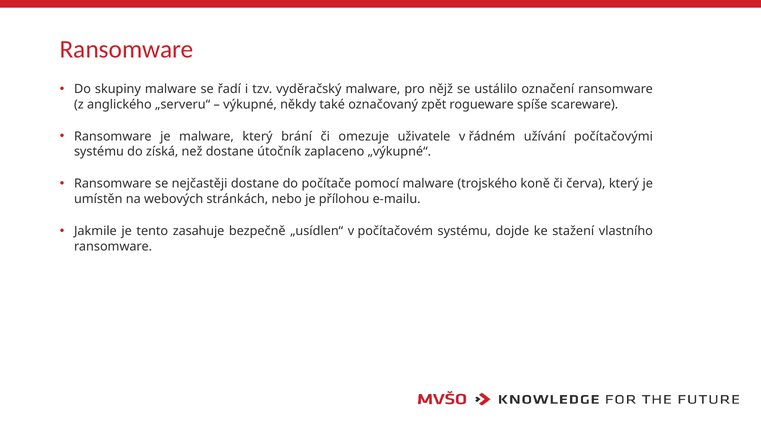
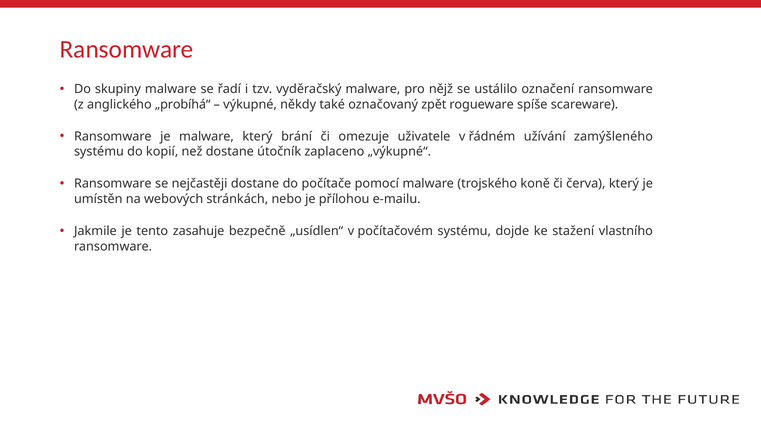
„serveru“: „serveru“ -> „probíhá“
počítačovými: počítačovými -> zamýšleného
získá: získá -> kopií
